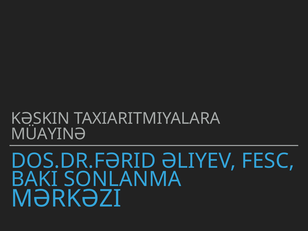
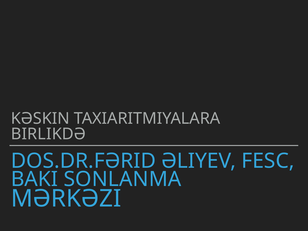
MÜAYINƏ: MÜAYINƏ -> BIRLIKDƏ
